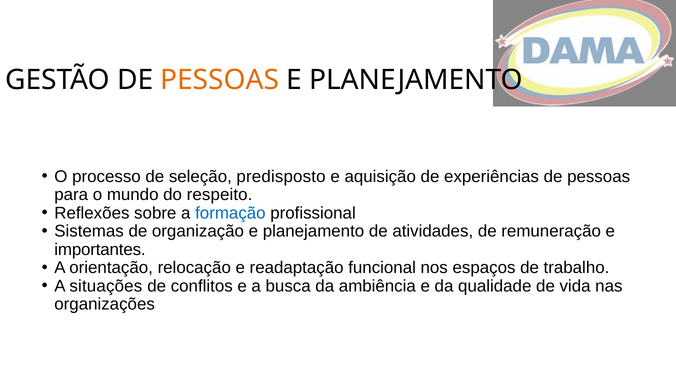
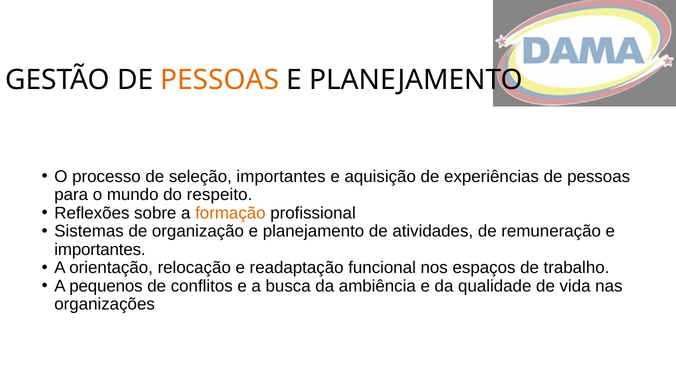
seleção predisposto: predisposto -> importantes
formação colour: blue -> orange
situações: situações -> pequenos
